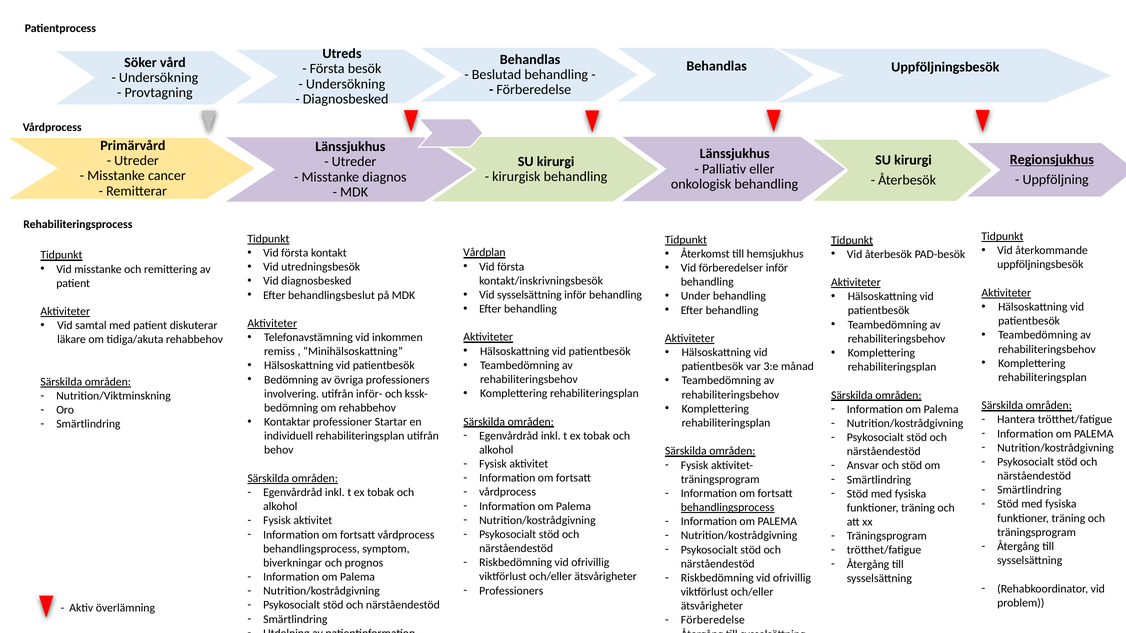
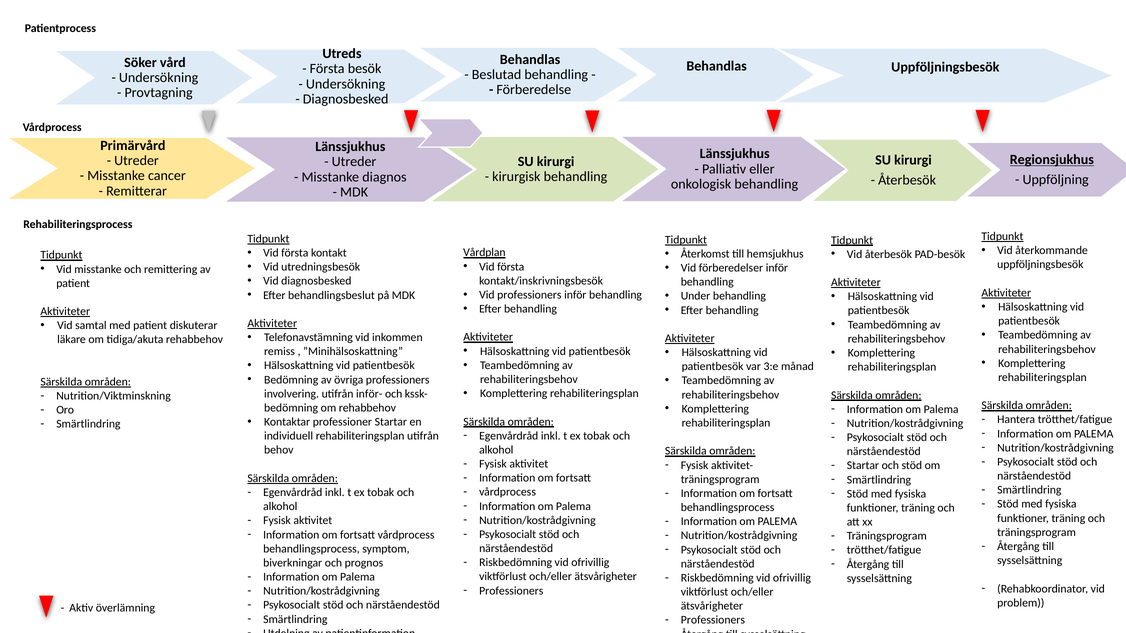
Vid sysselsättning: sysselsättning -> professioners
Ansvar at (863, 466): Ansvar -> Startar
behandlingsprocess at (728, 508) underline: present -> none
Förberedelse at (713, 620): Förberedelse -> Professioners
